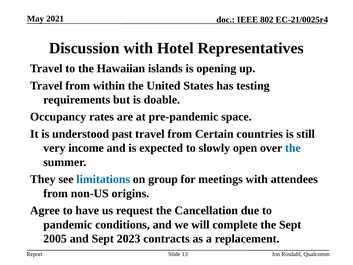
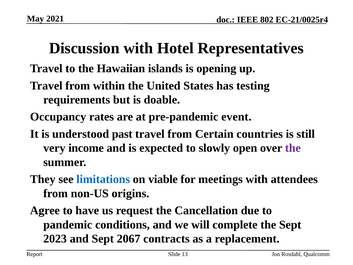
space: space -> event
the at (293, 148) colour: blue -> purple
group: group -> viable
2005: 2005 -> 2023
2023: 2023 -> 2067
